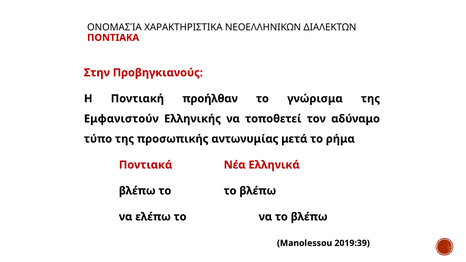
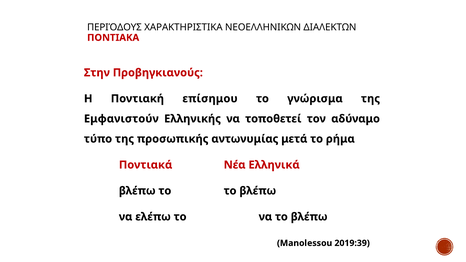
ΟΝΟΜΑΣΊΑ: ΟΝΟΜΑΣΊΑ -> ΠΕΡΙΌΔΟΥΣ
προήλθαν: προήλθαν -> επίσημου
